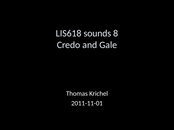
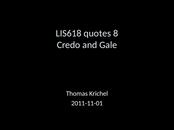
sounds: sounds -> quotes
